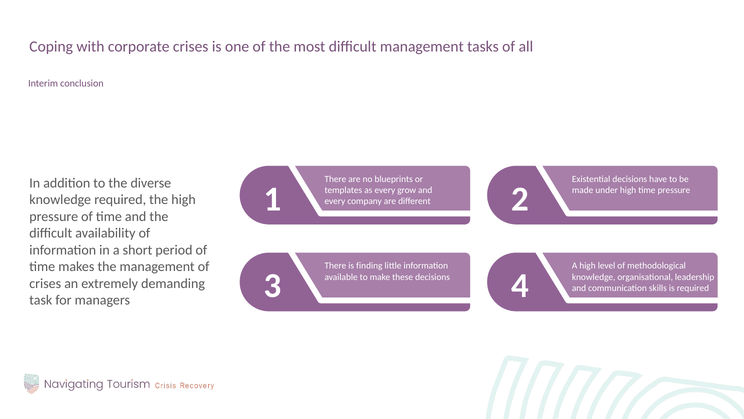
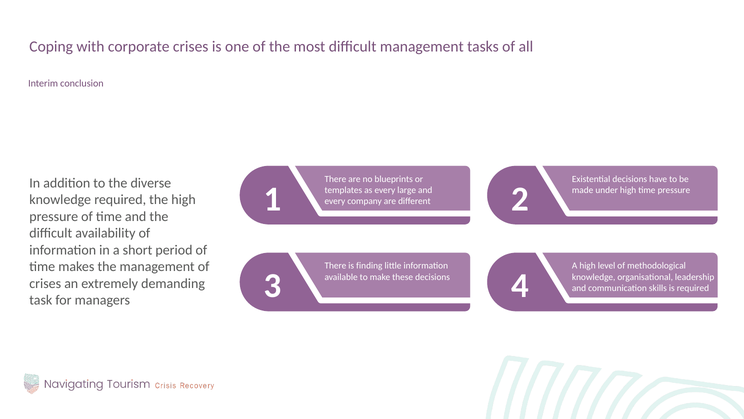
grow: grow -> large
